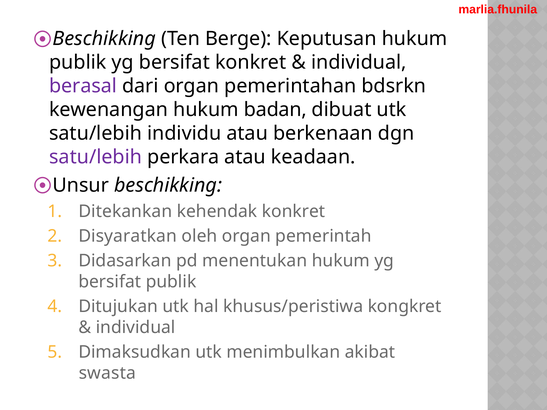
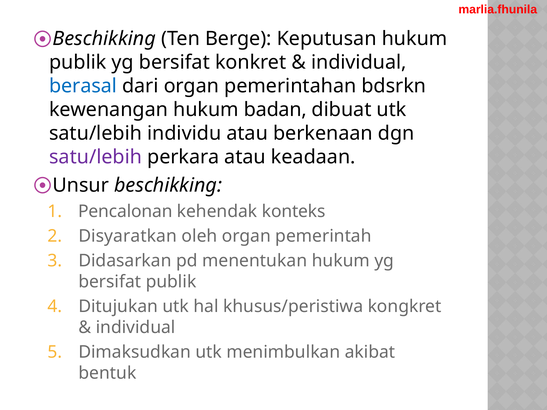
berasal colour: purple -> blue
Ditekankan: Ditekankan -> Pencalonan
kehendak konkret: konkret -> konteks
swasta: swasta -> bentuk
